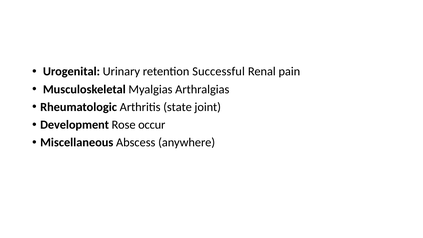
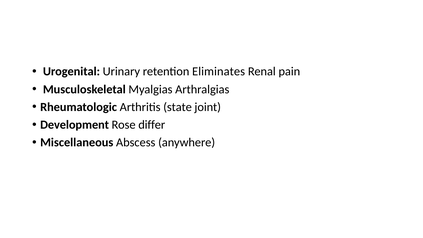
Successful: Successful -> Eliminates
occur: occur -> differ
